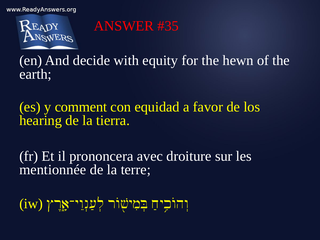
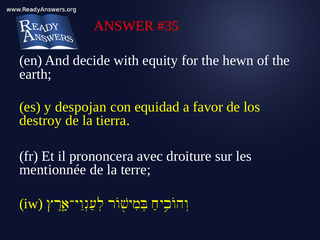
comment: comment -> despojan
hearing: hearing -> destroy
